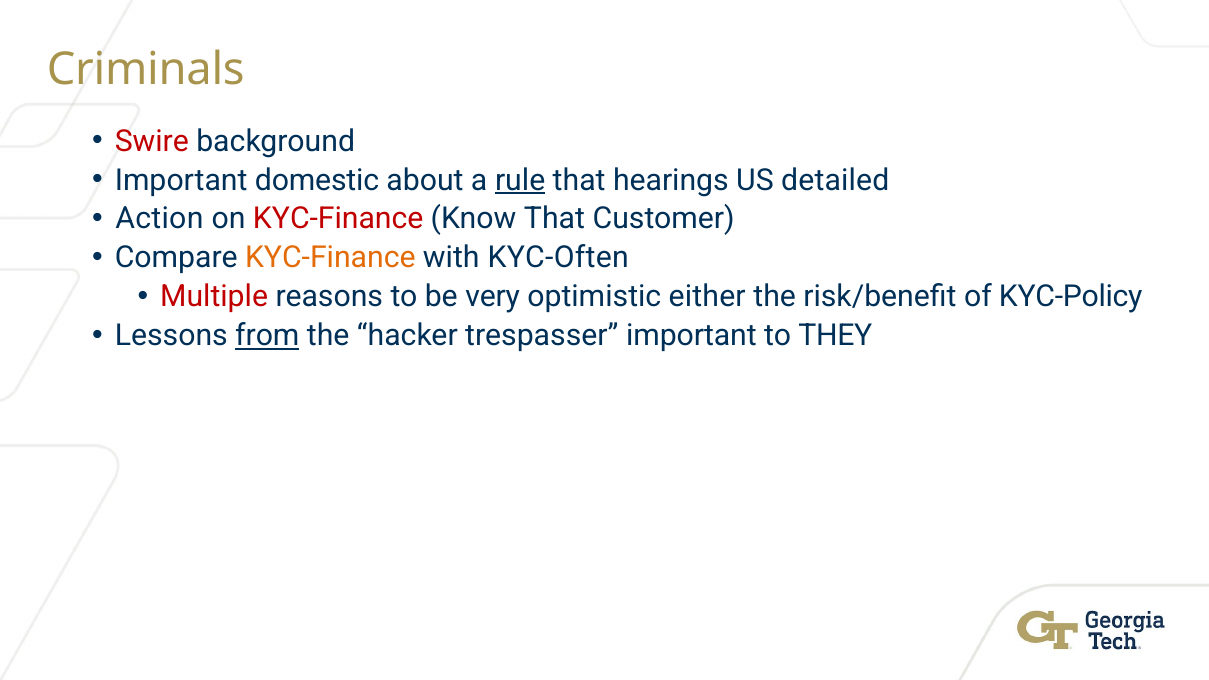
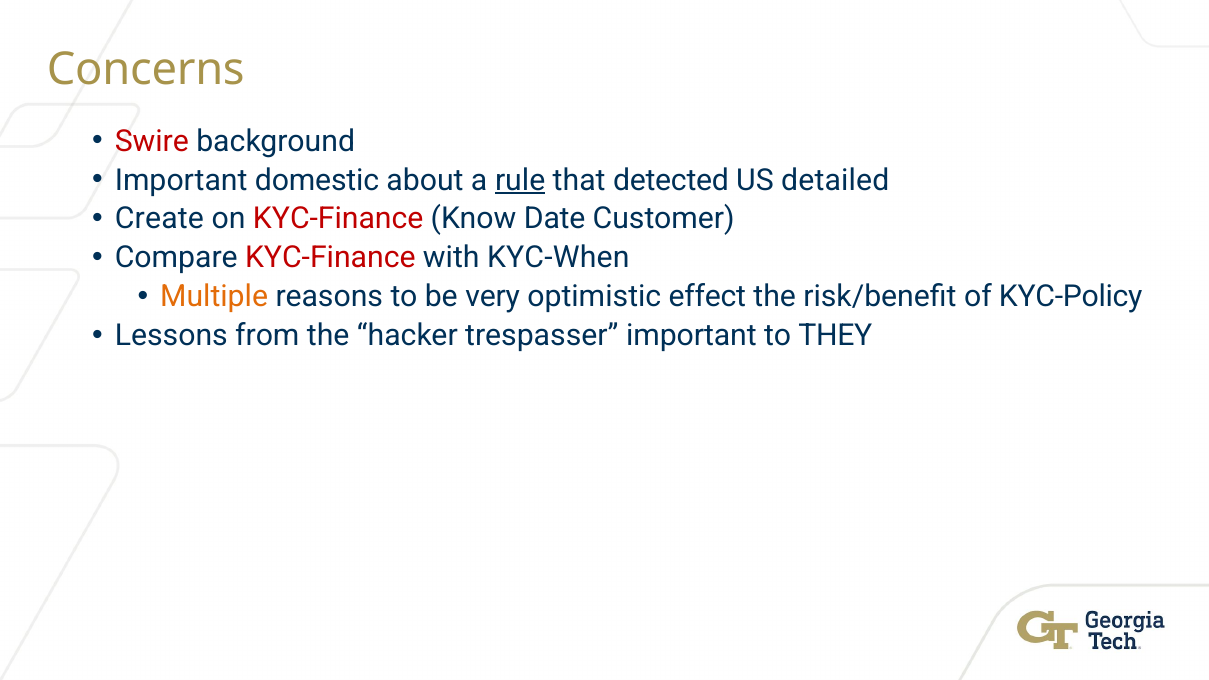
Criminals: Criminals -> Concerns
hearings: hearings -> detected
Action: Action -> Create
Know That: That -> Date
KYC-Finance at (330, 258) colour: orange -> red
KYC-Often: KYC-Often -> KYC-When
Multiple colour: red -> orange
either: either -> effect
from underline: present -> none
